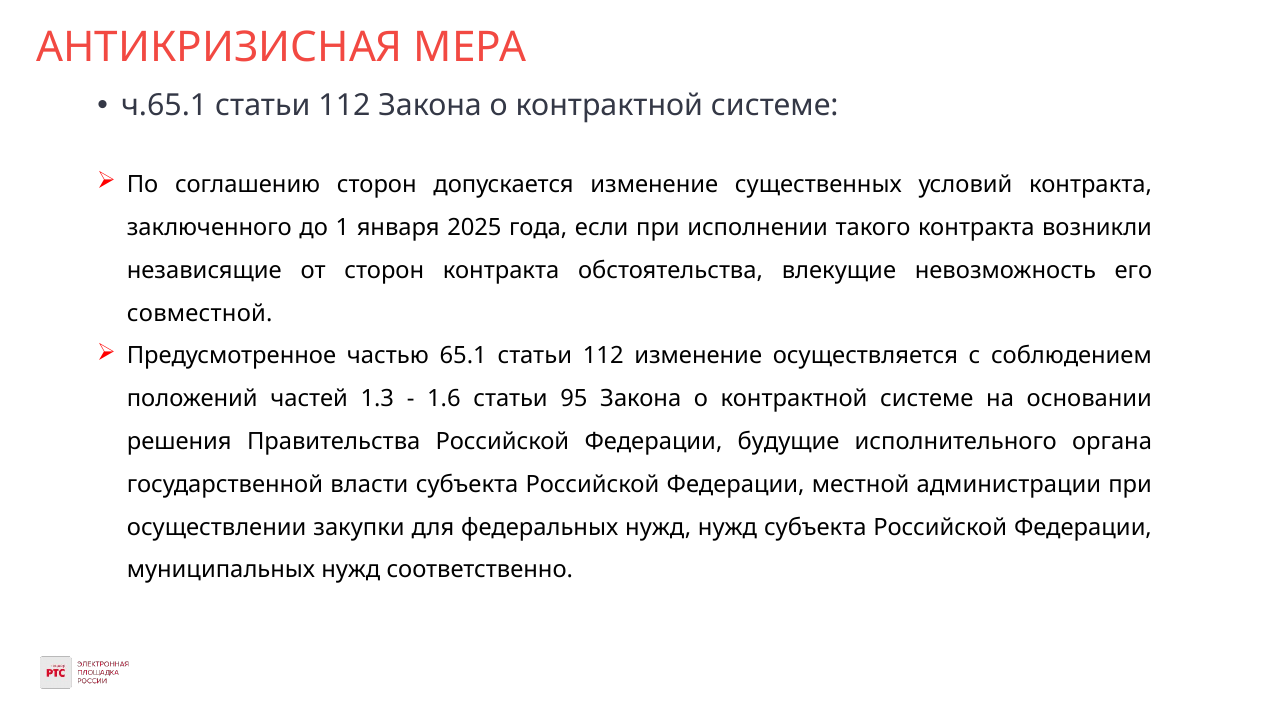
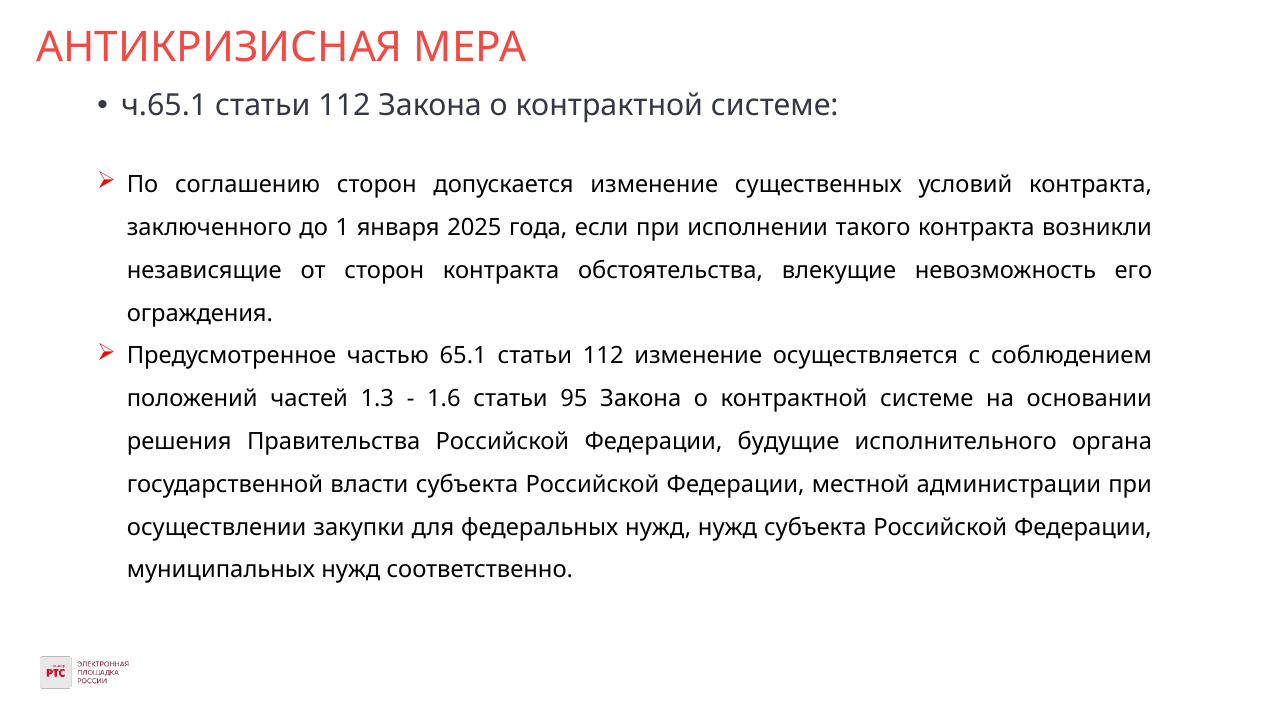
совместной: совместной -> ограждения
